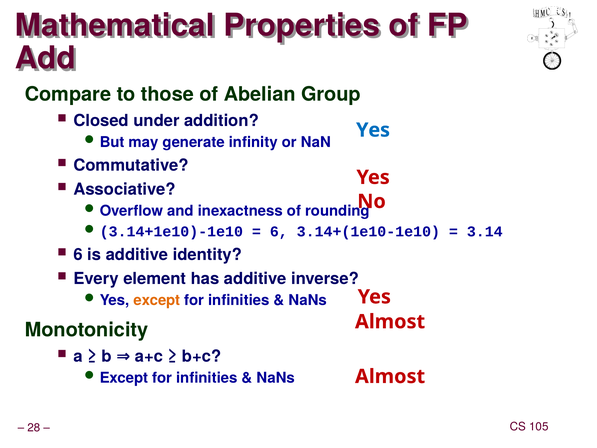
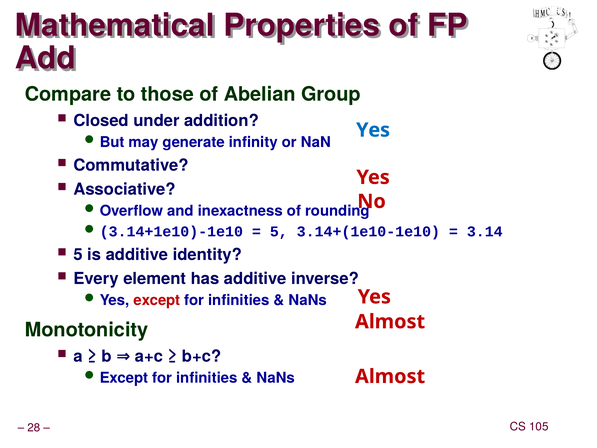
6 at (279, 231): 6 -> 5
6 at (78, 255): 6 -> 5
except colour: orange -> red
